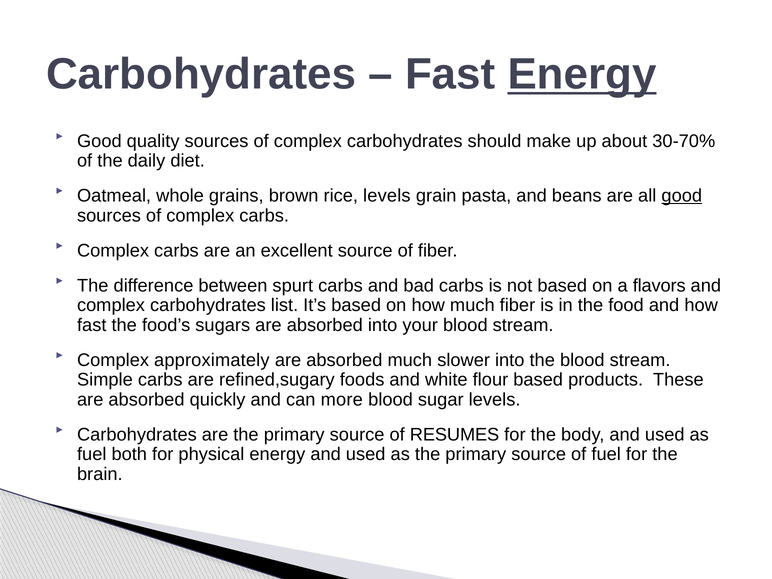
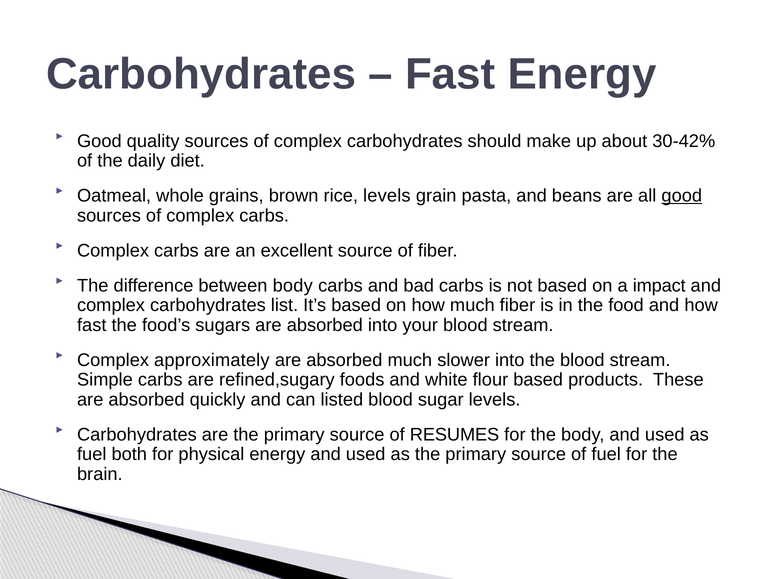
Energy at (582, 74) underline: present -> none
30-70%: 30-70% -> 30-42%
between spurt: spurt -> body
flavors: flavors -> impact
more: more -> listed
